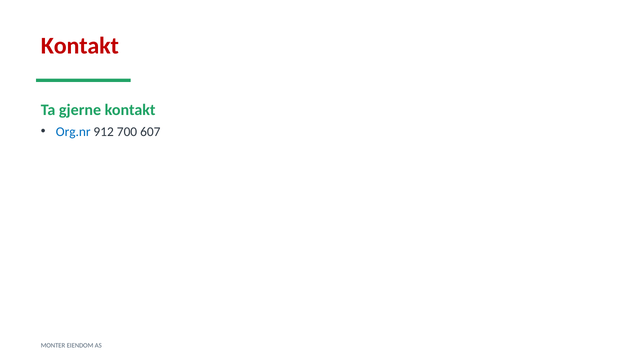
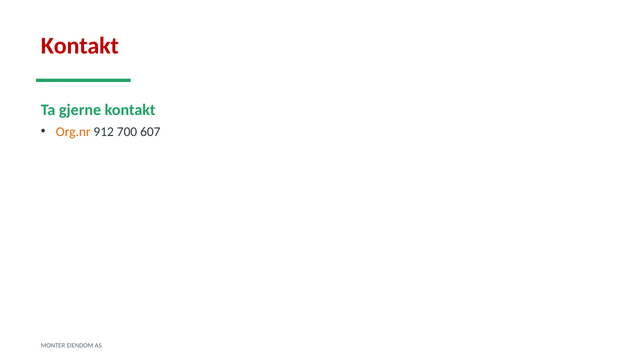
Org.nr colour: blue -> orange
